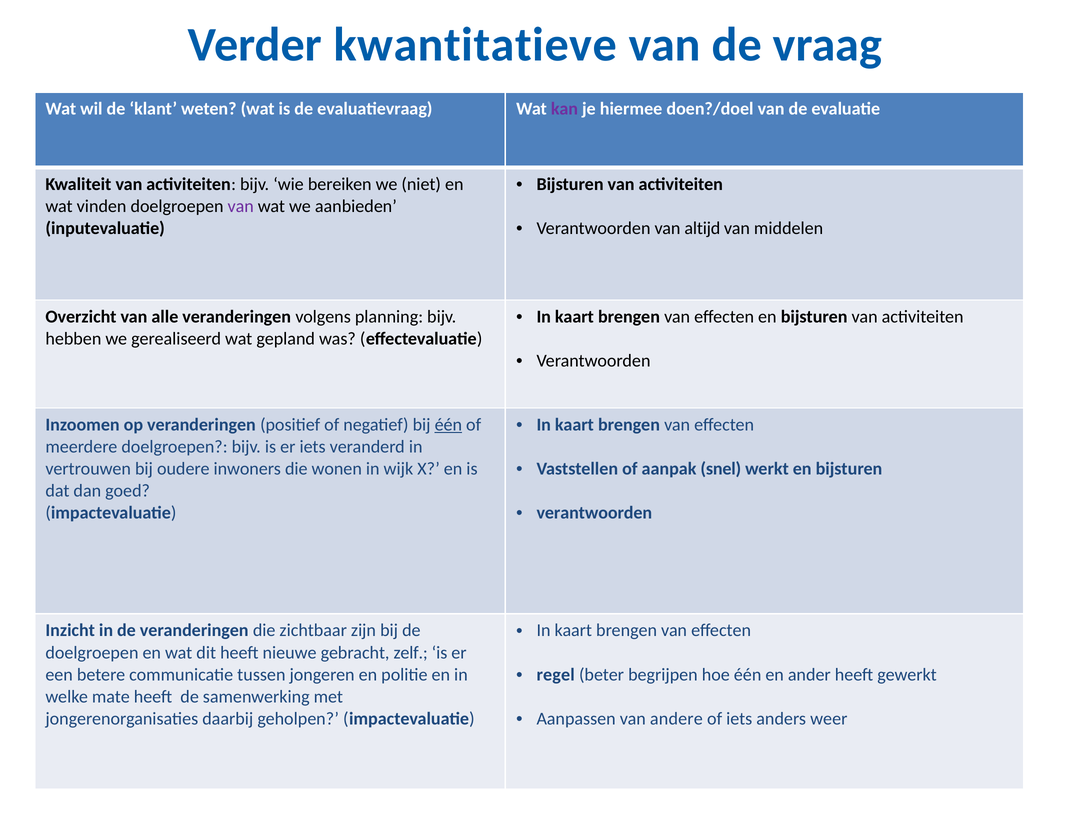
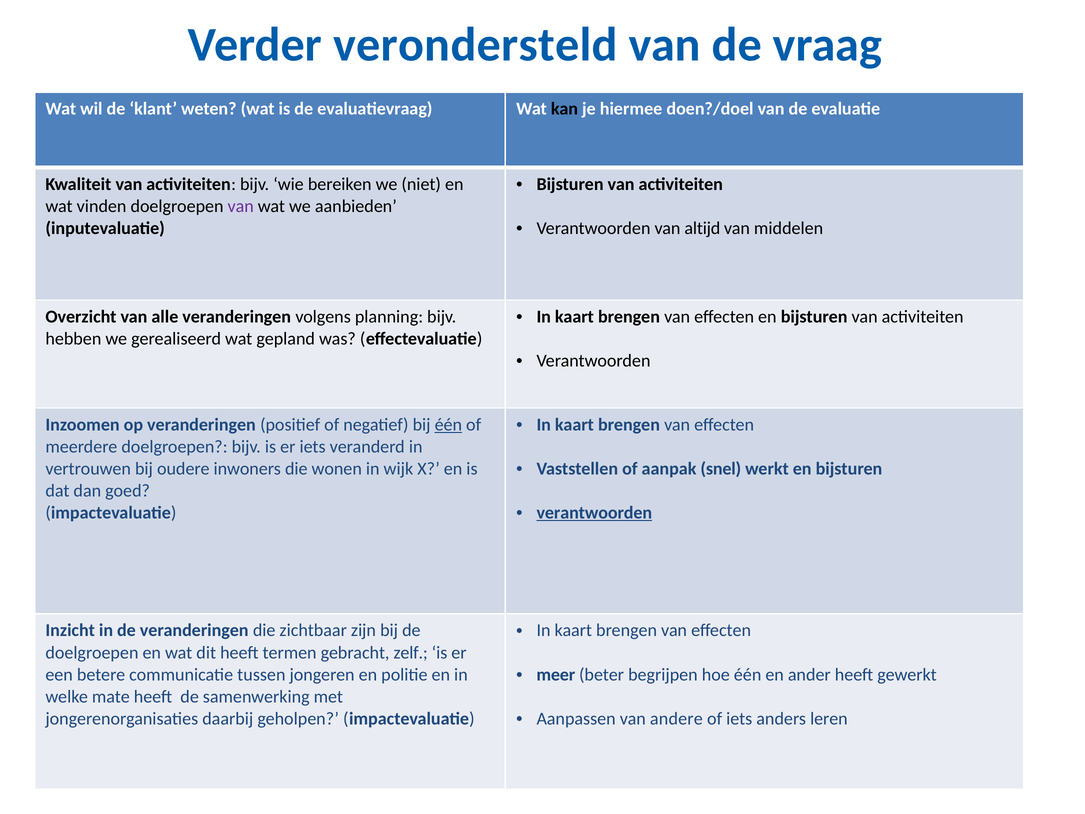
kwantitatieve: kwantitatieve -> verondersteld
kan colour: purple -> black
verantwoorden at (594, 513) underline: none -> present
nieuwe: nieuwe -> termen
regel: regel -> meer
weer: weer -> leren
